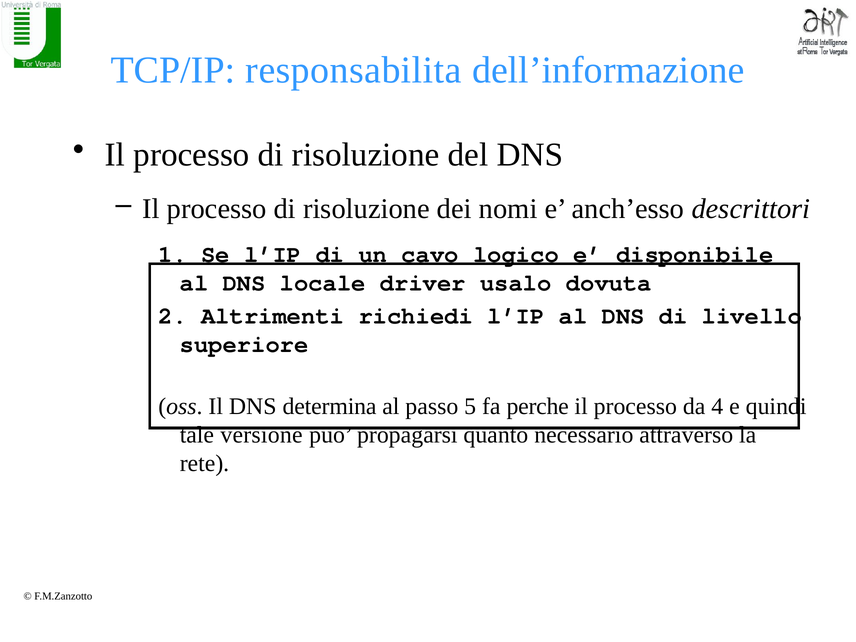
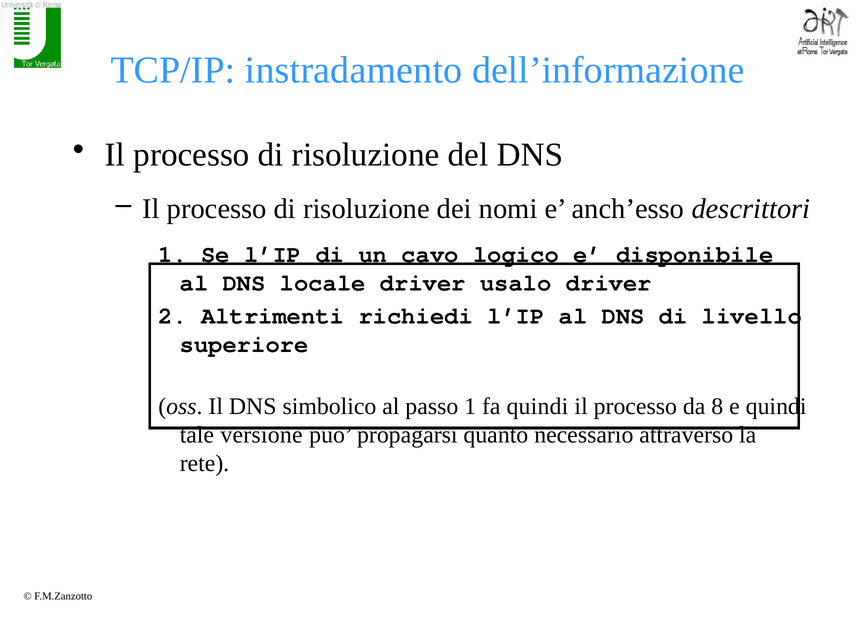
responsabilita: responsabilita -> instradamento
usalo dovuta: dovuta -> driver
determina: determina -> simbolico
passo 5: 5 -> 1
fa perche: perche -> quindi
4: 4 -> 8
